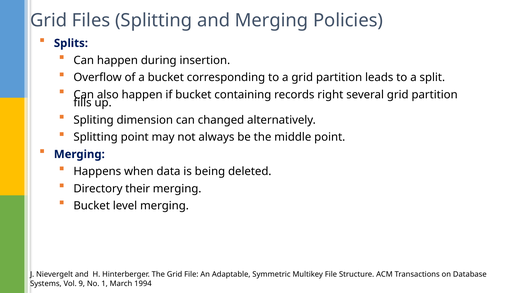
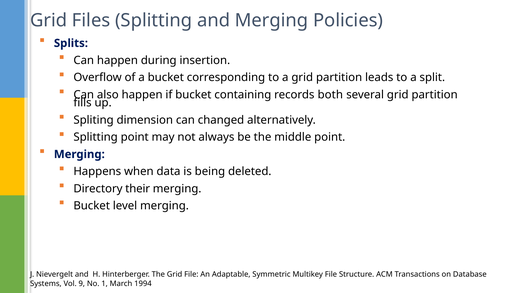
right: right -> both
